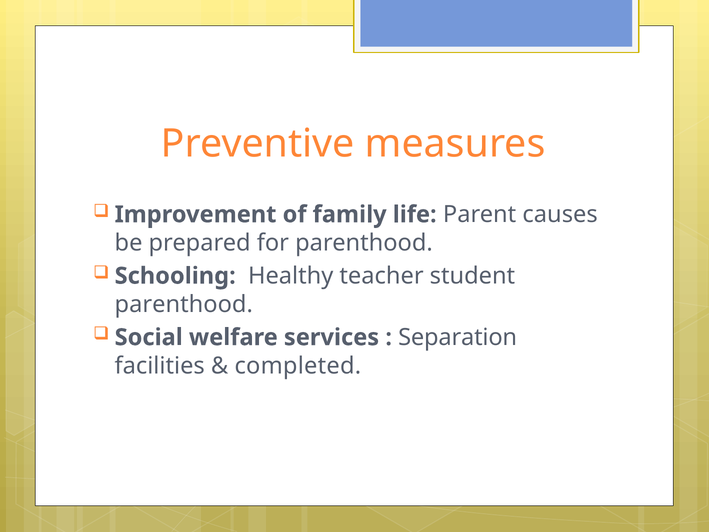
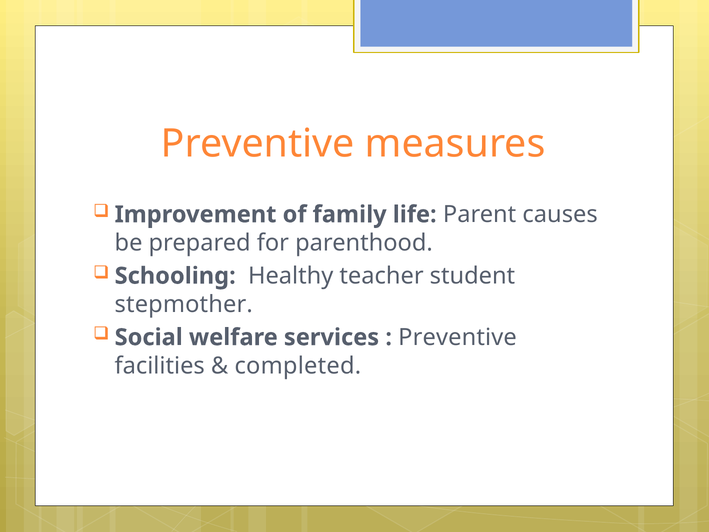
parenthood at (184, 304): parenthood -> stepmother
Separation at (458, 337): Separation -> Preventive
